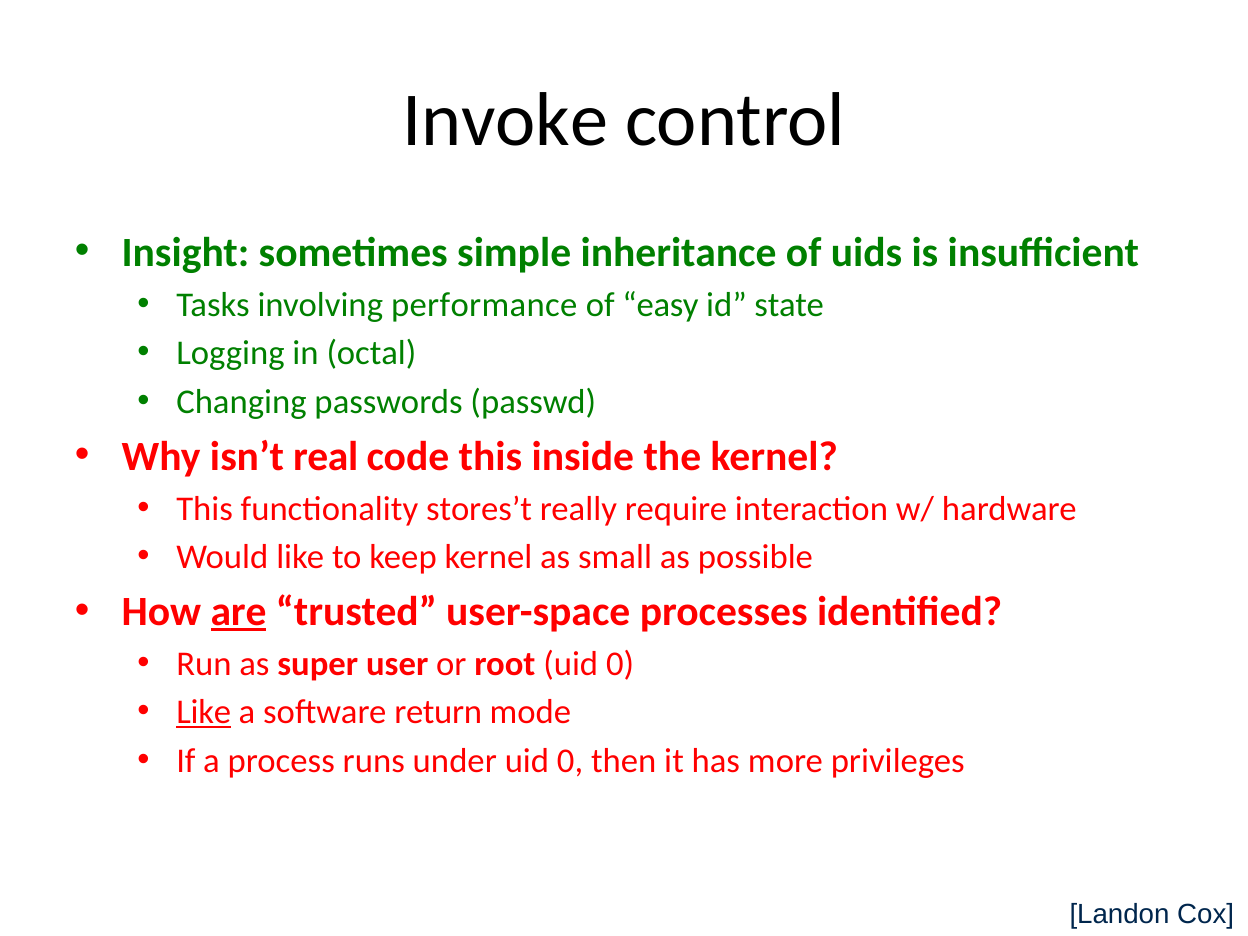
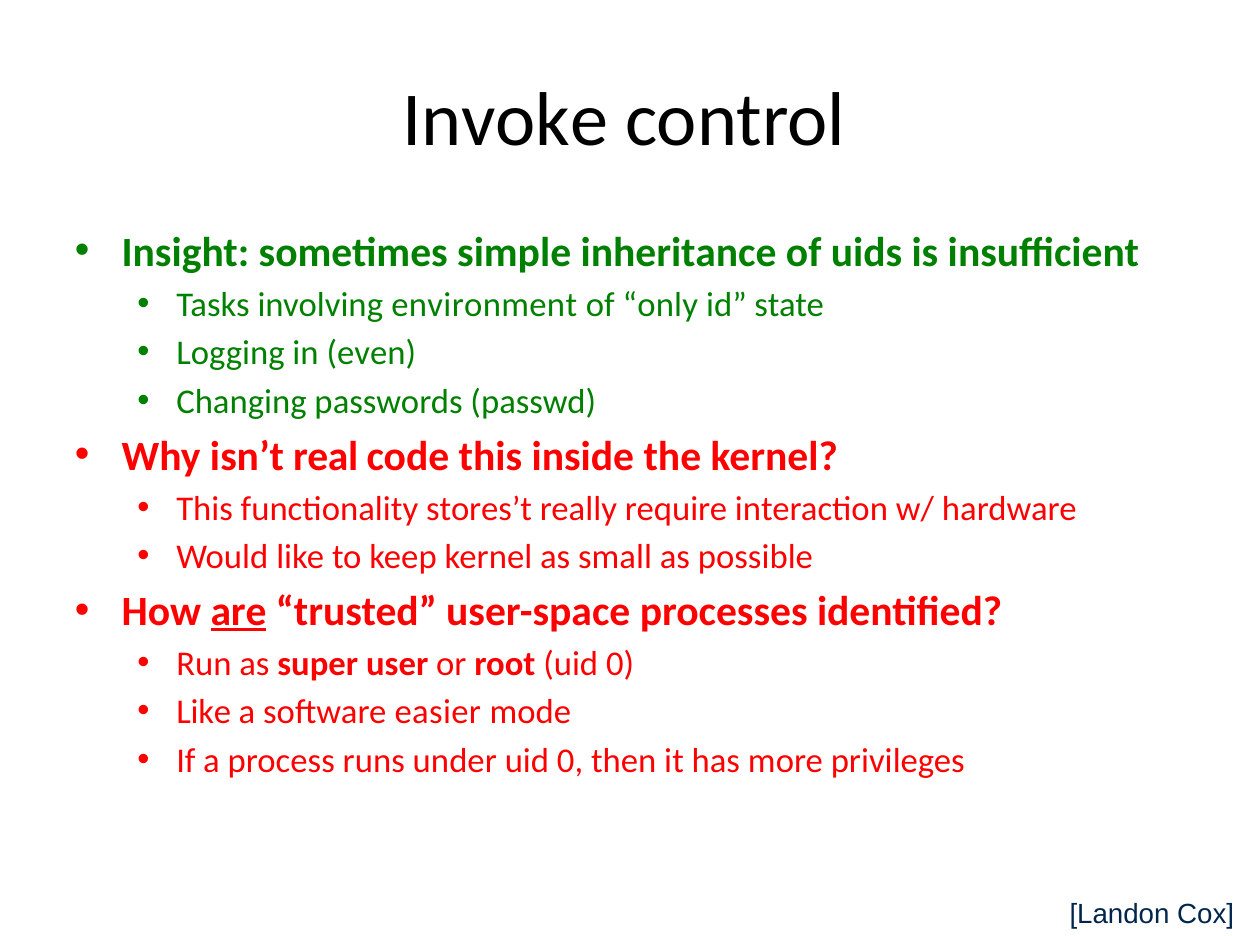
performance: performance -> environment
easy: easy -> only
octal: octal -> even
Like at (204, 712) underline: present -> none
return: return -> easier
